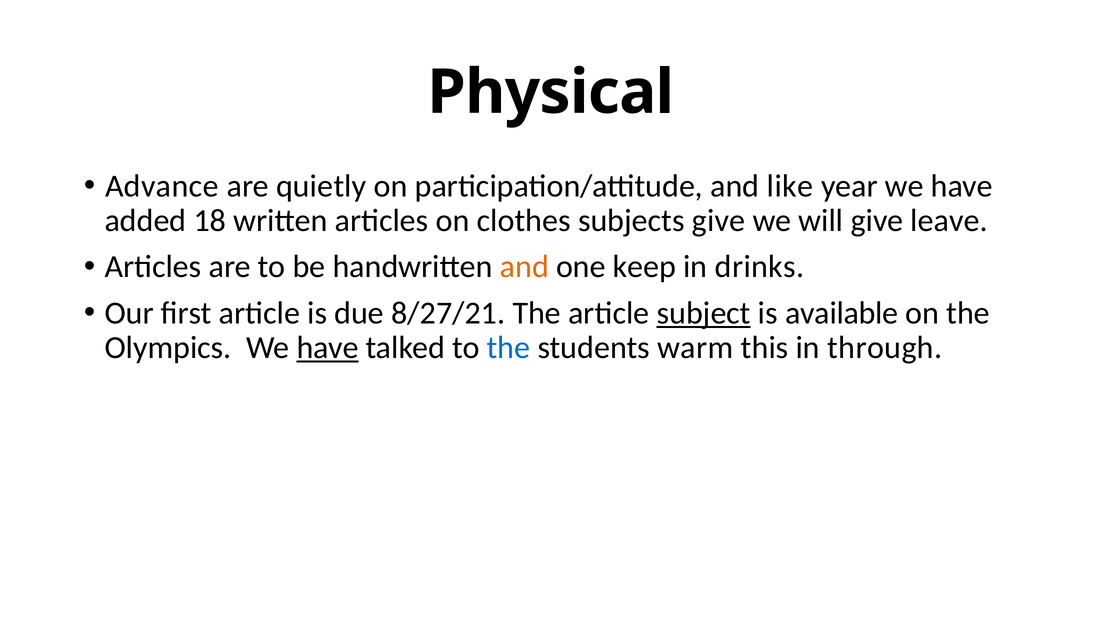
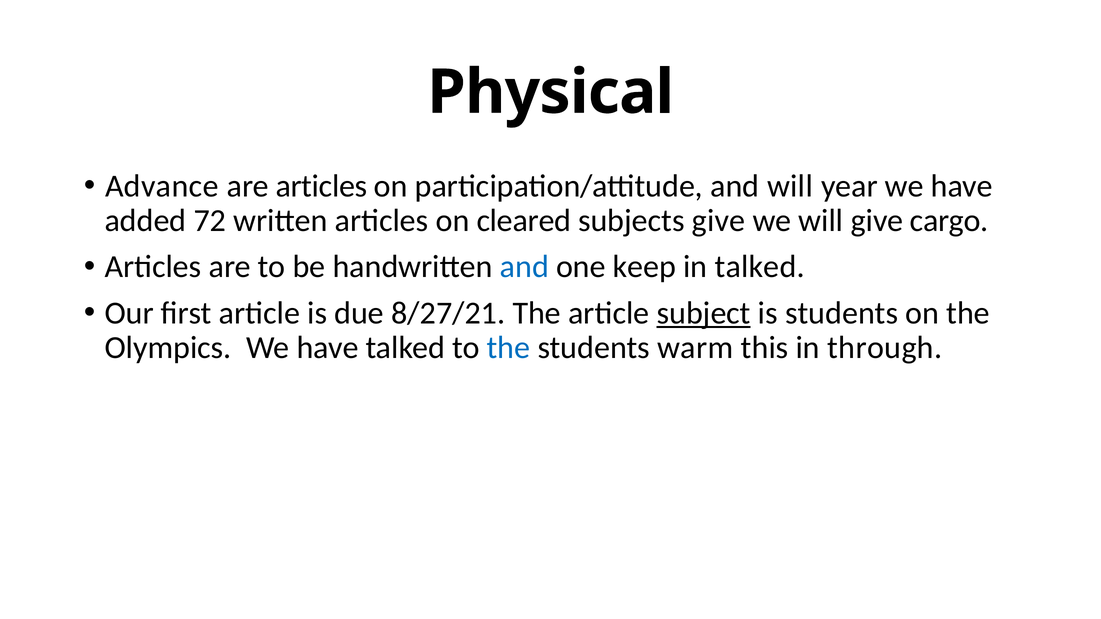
are quietly: quietly -> articles
and like: like -> will
18: 18 -> 72
clothes: clothes -> cleared
leave: leave -> cargo
and at (524, 267) colour: orange -> blue
in drinks: drinks -> talked
is available: available -> students
have at (328, 348) underline: present -> none
